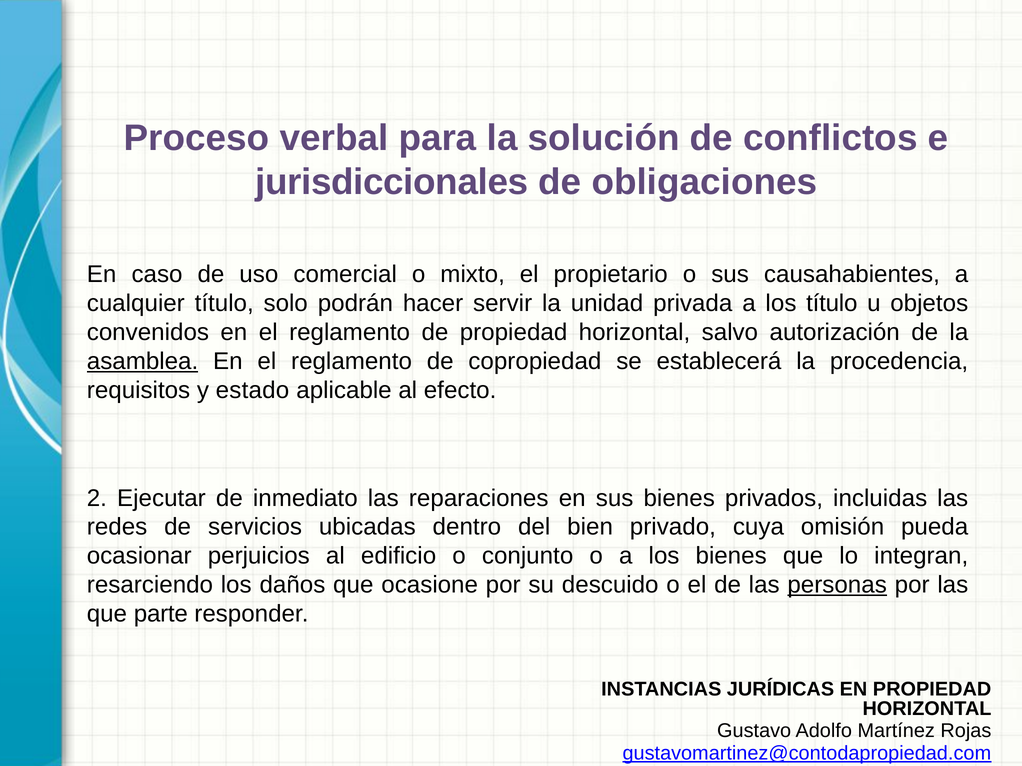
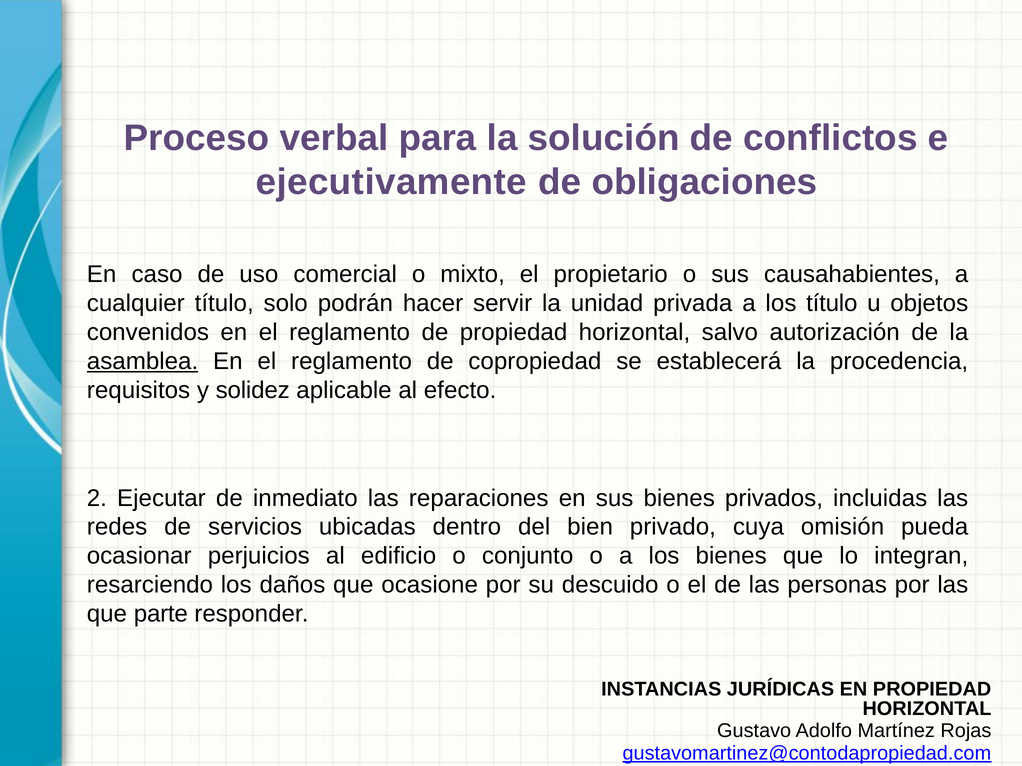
jurisdiccionales: jurisdiccionales -> ejecutivamente
estado: estado -> solidez
personas underline: present -> none
